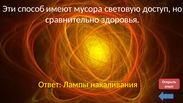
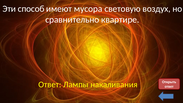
доступ: доступ -> воздух
здоровья: здоровья -> квартире
